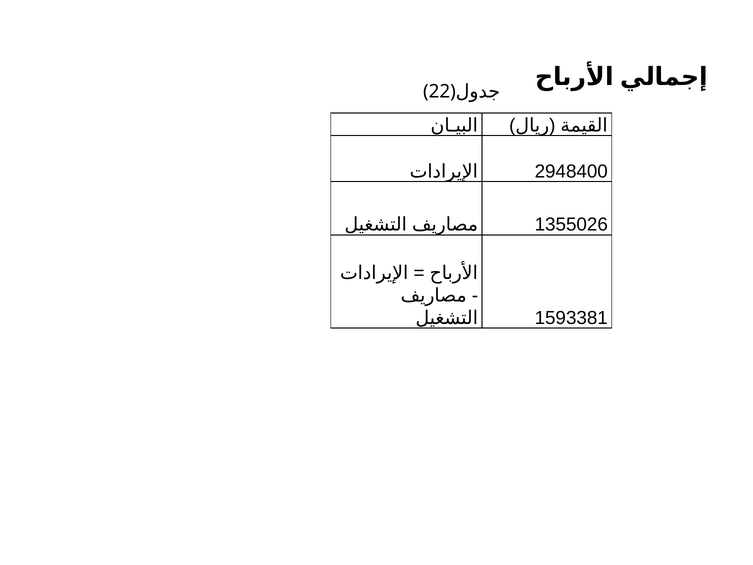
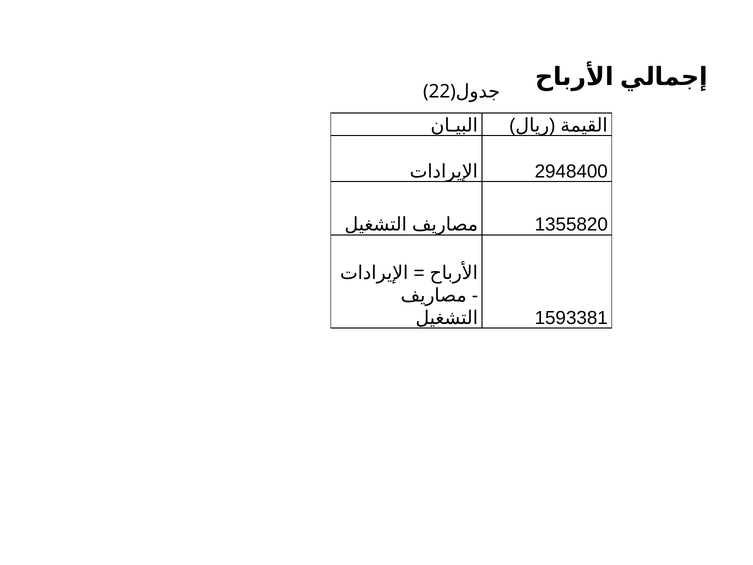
1355026: 1355026 -> 1355820
